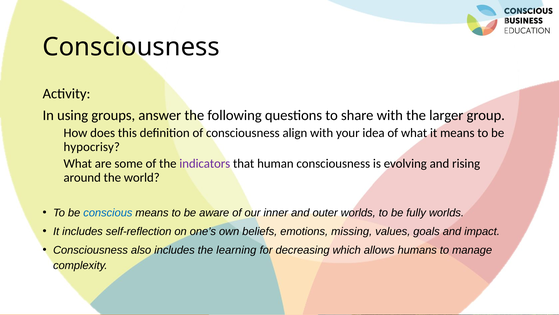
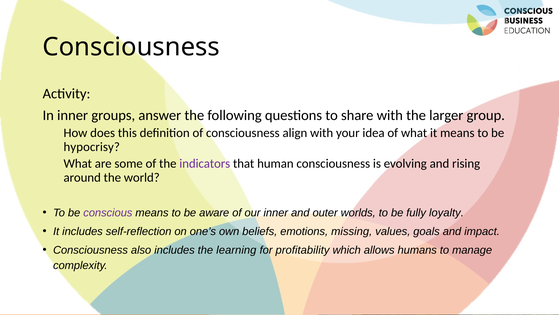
In using: using -> inner
conscious colour: blue -> purple
fully worlds: worlds -> loyalty
decreasing: decreasing -> profitability
